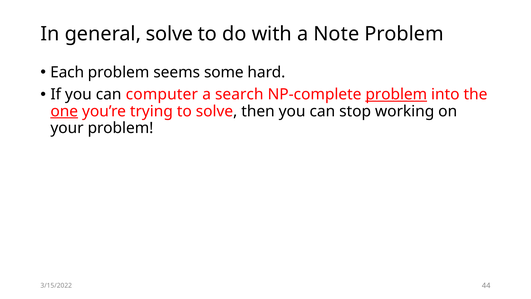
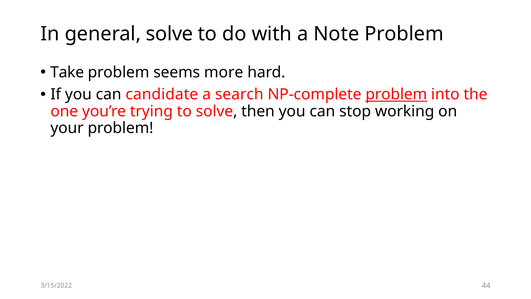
Each: Each -> Take
some: some -> more
computer: computer -> candidate
one underline: present -> none
